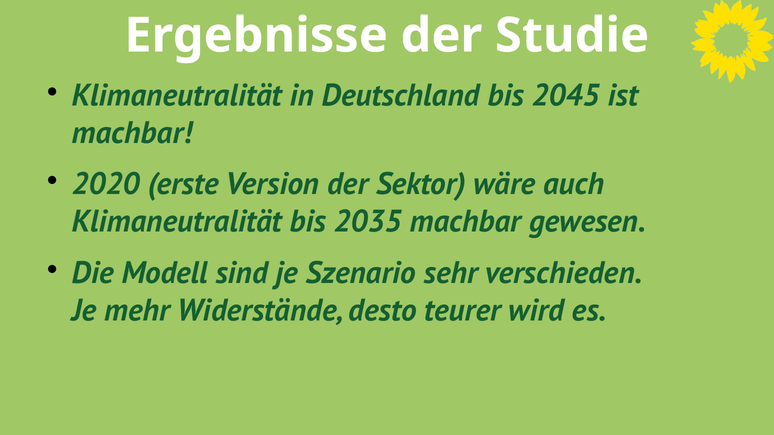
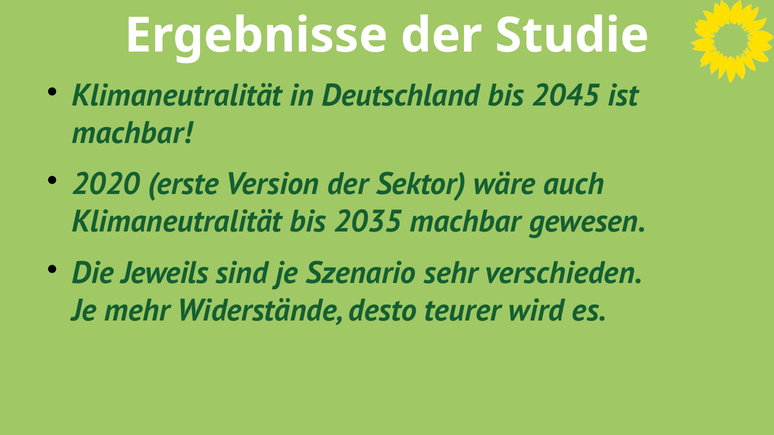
Modell: Modell -> Jeweils
